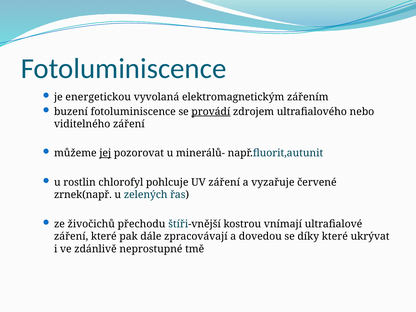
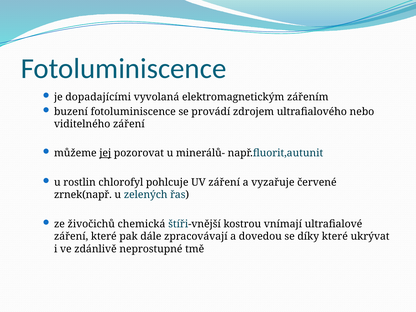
energetickou: energetickou -> dopadajícími
provádí underline: present -> none
přechodu: přechodu -> chemická
